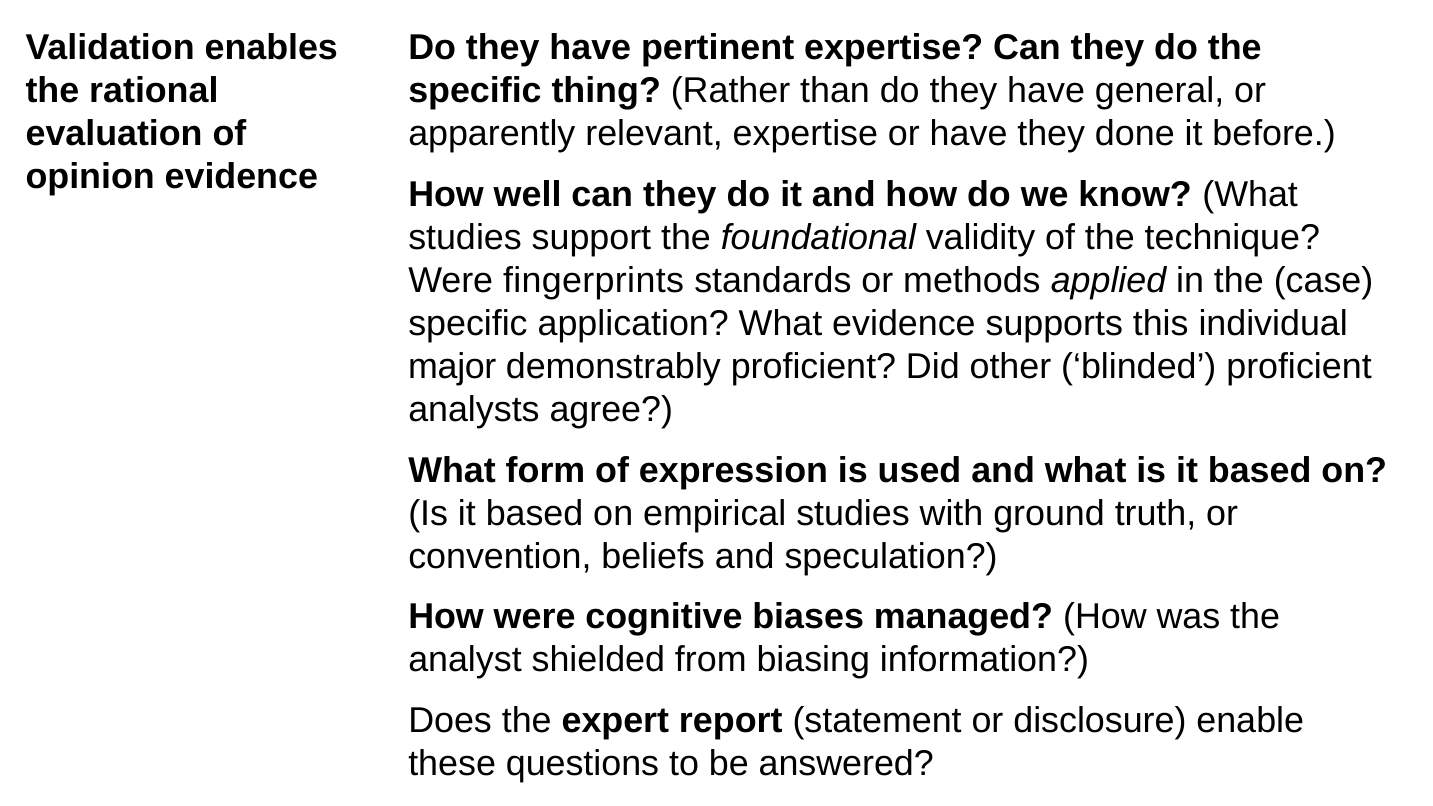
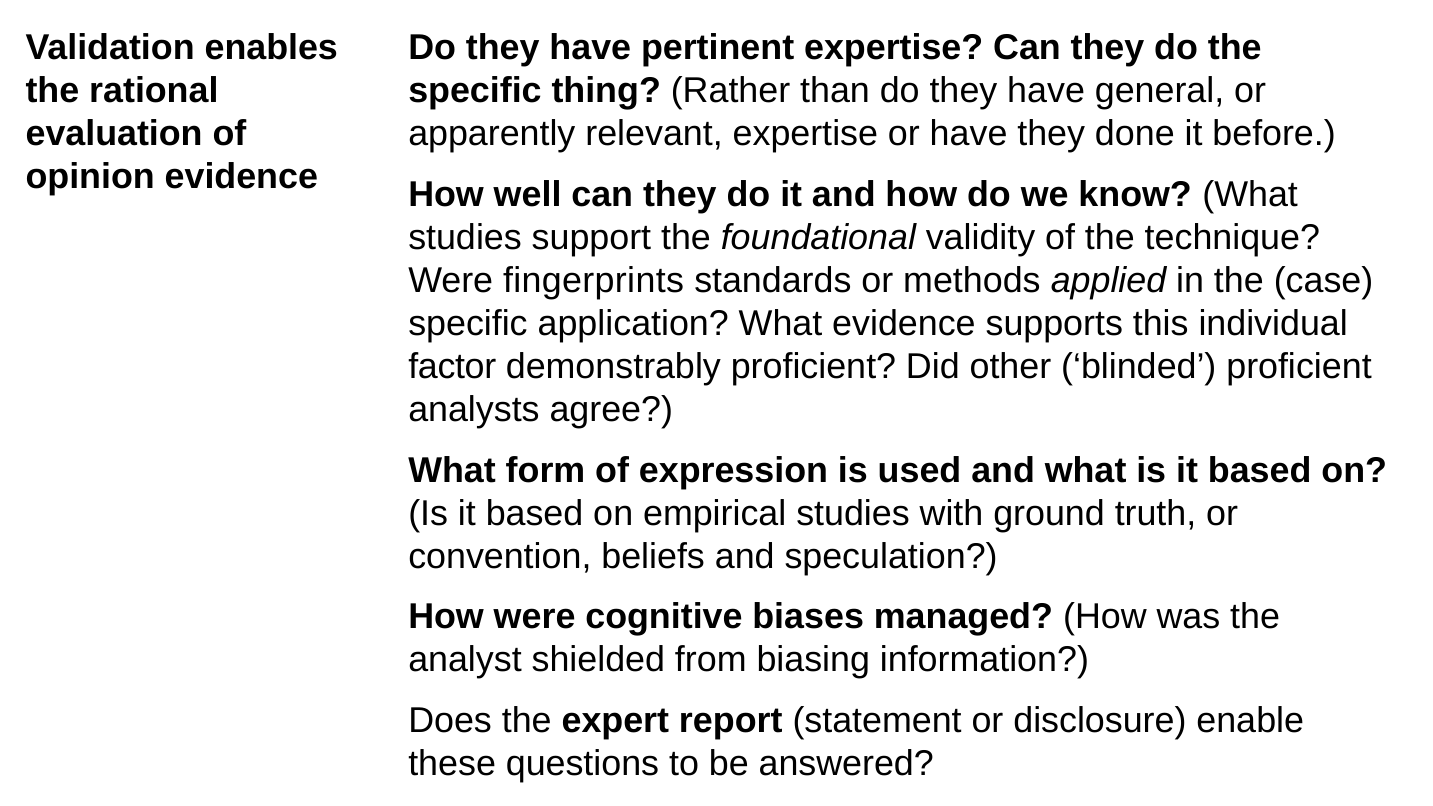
major: major -> factor
